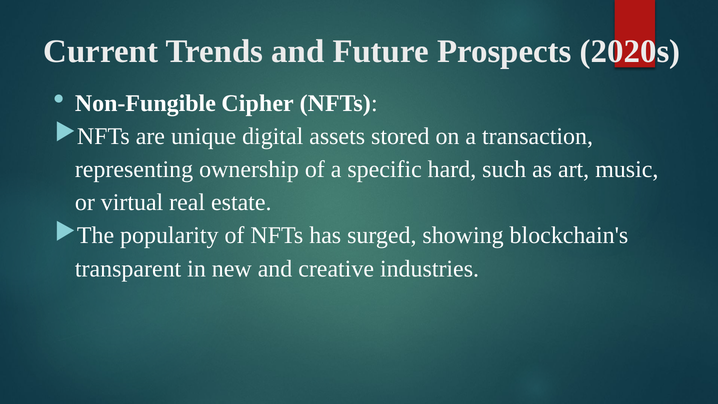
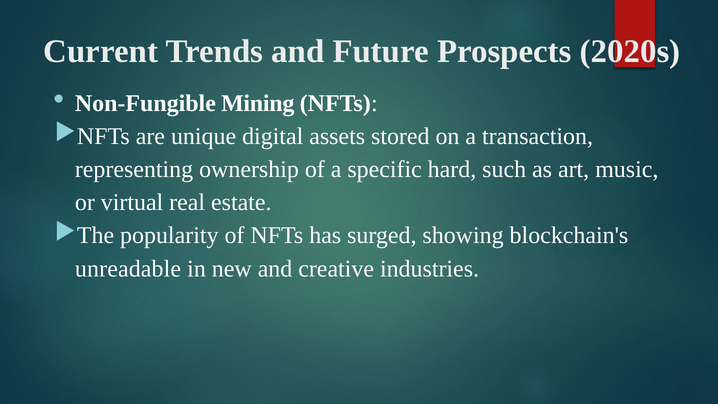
Cipher: Cipher -> Mining
transparent: transparent -> unreadable
